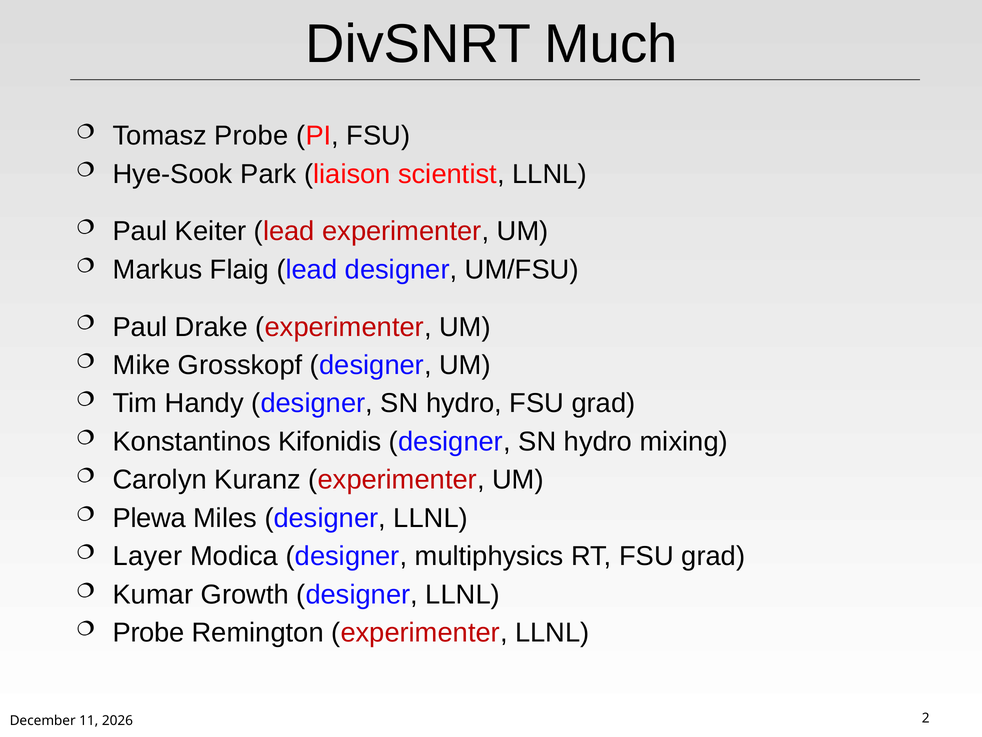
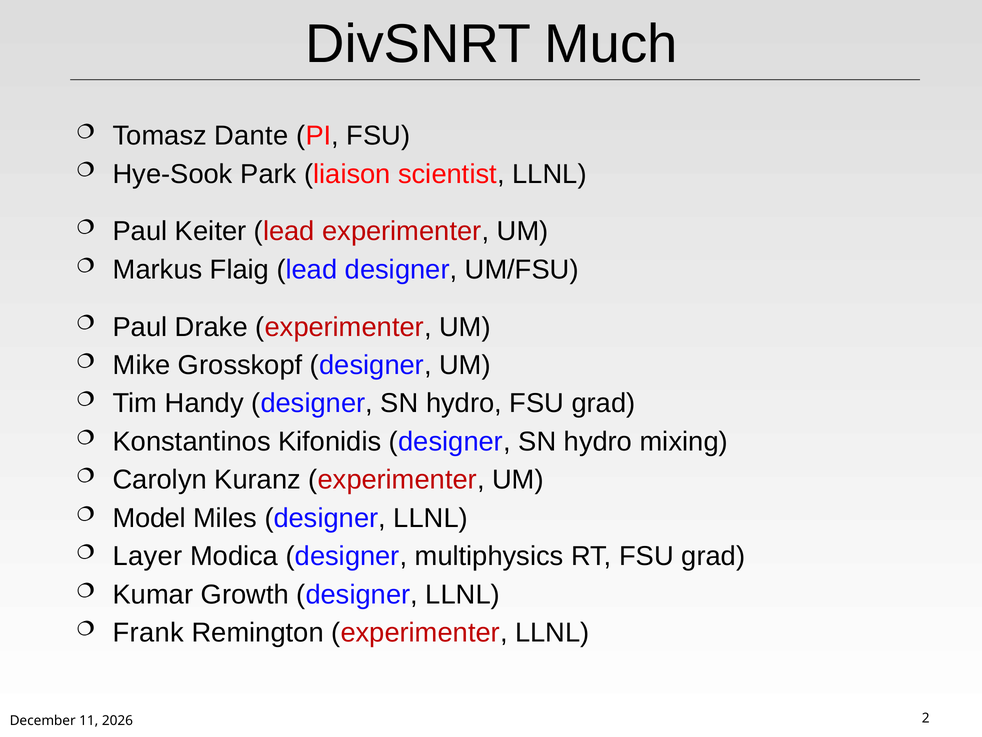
Tomasz Probe: Probe -> Dante
Plewa: Plewa -> Model
Probe at (149, 632): Probe -> Frank
